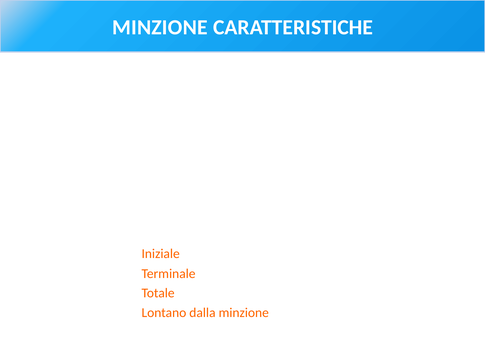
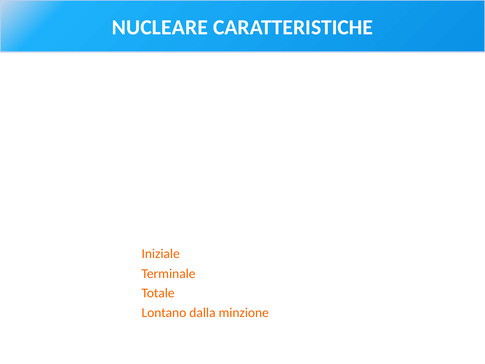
MINZIONE at (160, 28): MINZIONE -> NUCLEARE
